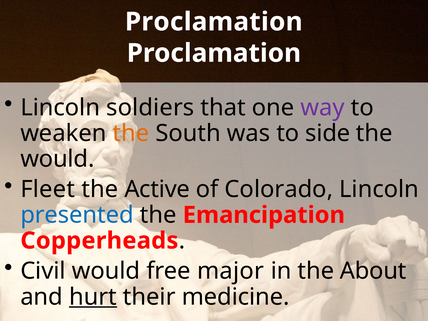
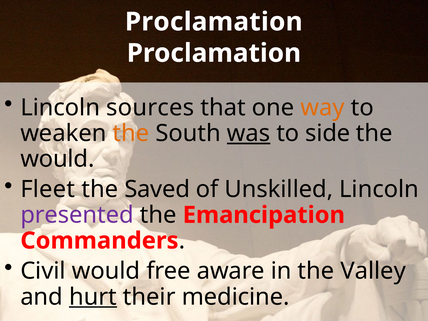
soldiers: soldiers -> sources
way colour: purple -> orange
was underline: none -> present
Active: Active -> Saved
Colorado: Colorado -> Unskilled
presented colour: blue -> purple
Copperheads: Copperheads -> Commanders
major: major -> aware
About: About -> Valley
